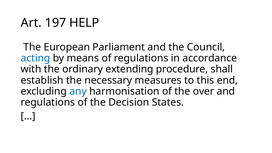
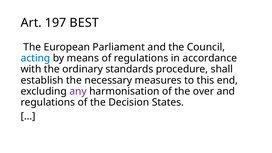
HELP: HELP -> BEST
extending: extending -> standards
any colour: blue -> purple
